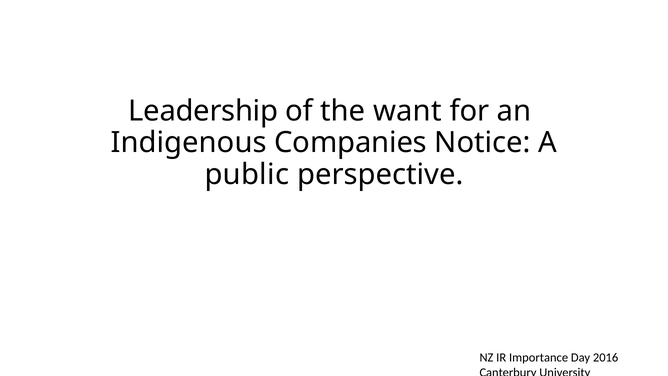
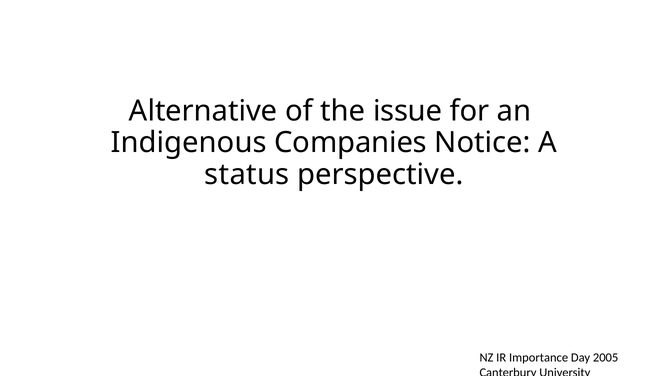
Leadership: Leadership -> Alternative
want: want -> issue
public: public -> status
2016: 2016 -> 2005
